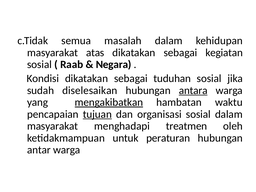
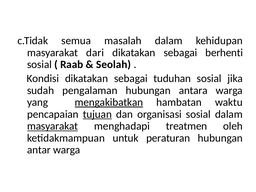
atas: atas -> dari
kegiatan: kegiatan -> berhenti
Negara: Negara -> Seolah
diselesaikan: diselesaikan -> pengalaman
antara underline: present -> none
masyarakat at (53, 126) underline: none -> present
